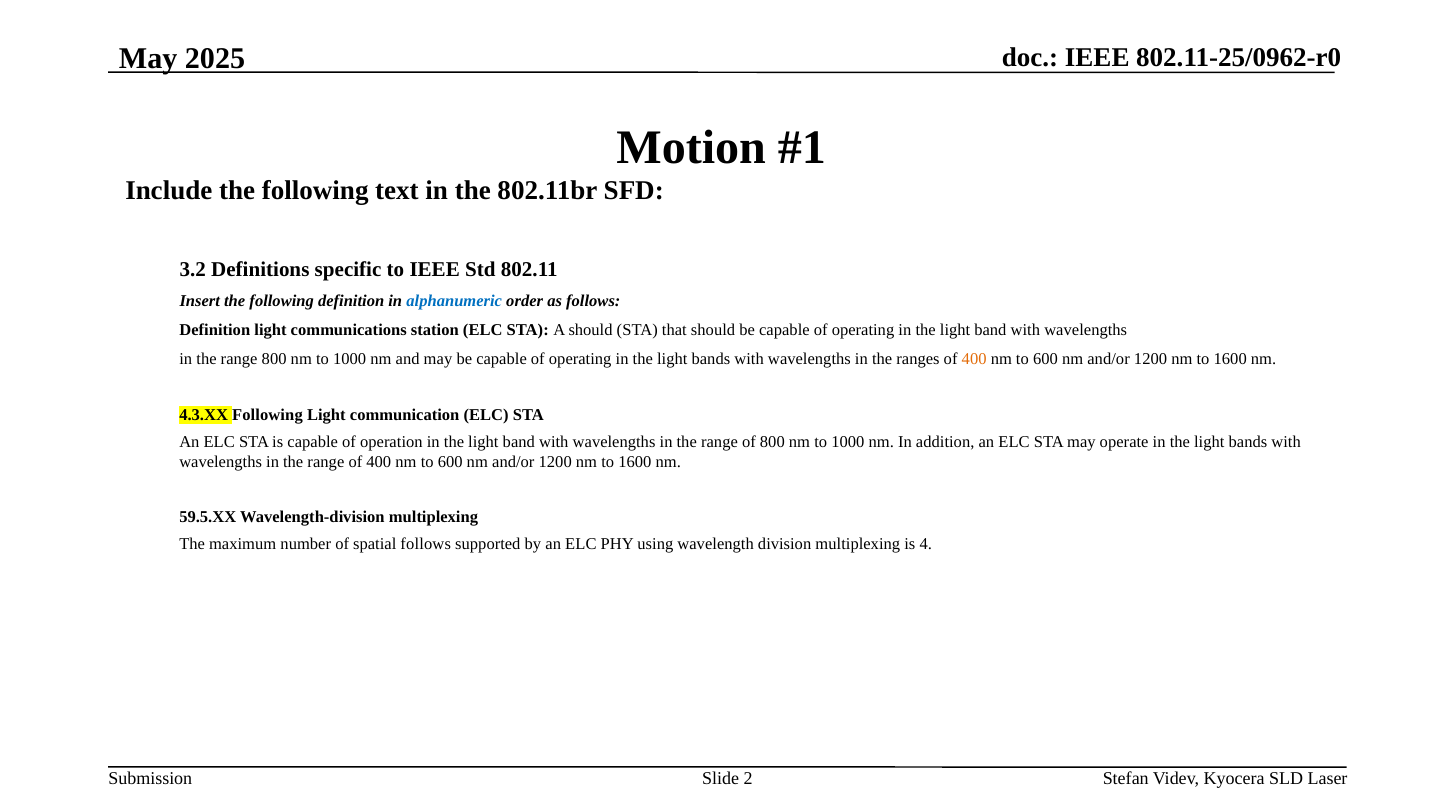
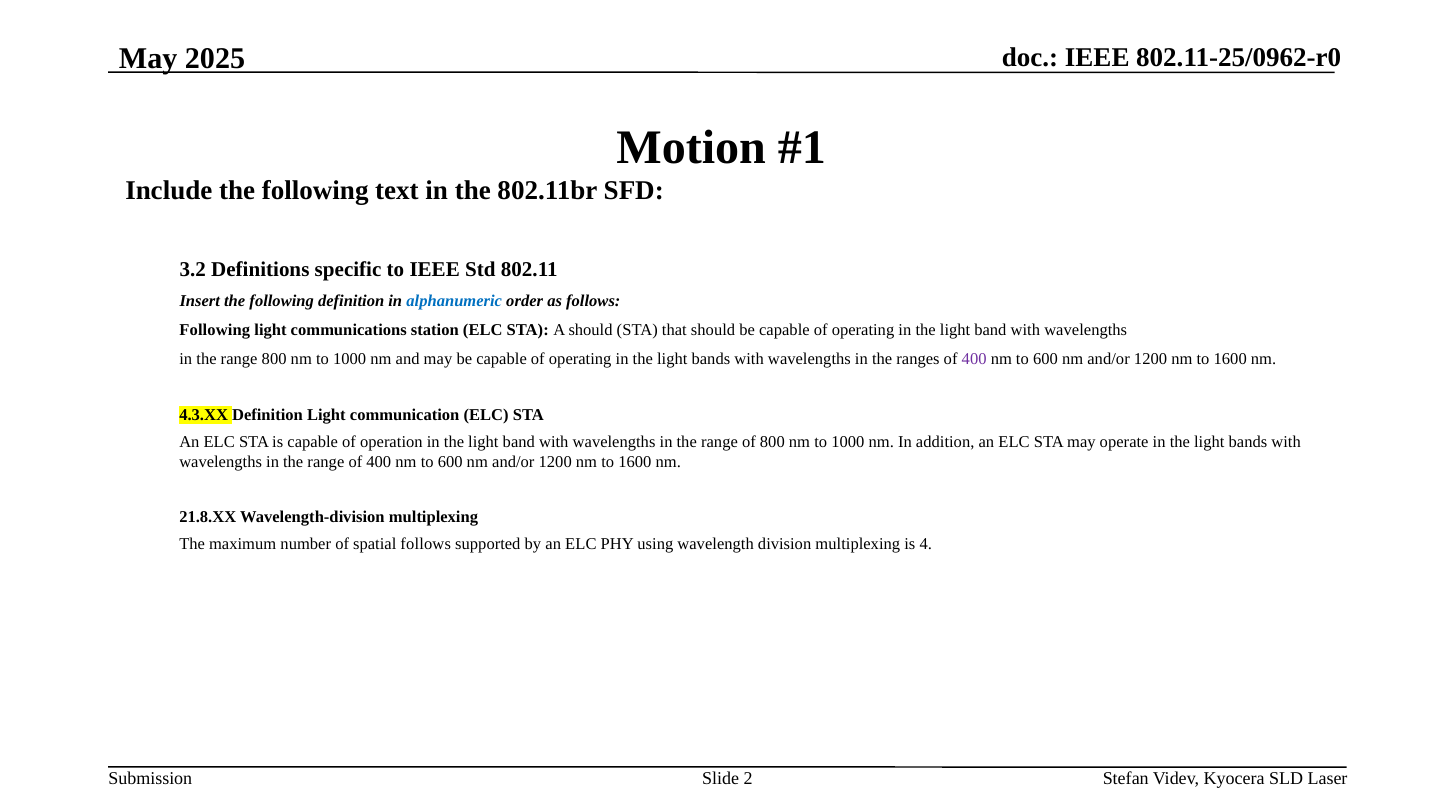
Definition at (215, 330): Definition -> Following
400 at (974, 359) colour: orange -> purple
4.3.XX Following: Following -> Definition
59.5.XX: 59.5.XX -> 21.8.XX
